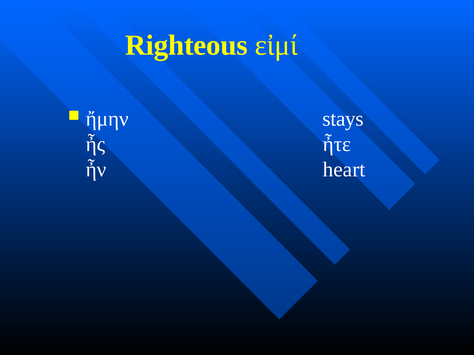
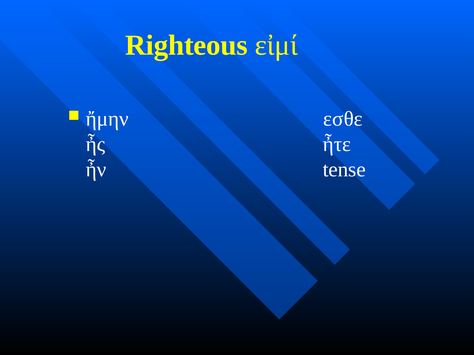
stays: stays -> εσθε
heart: heart -> tense
